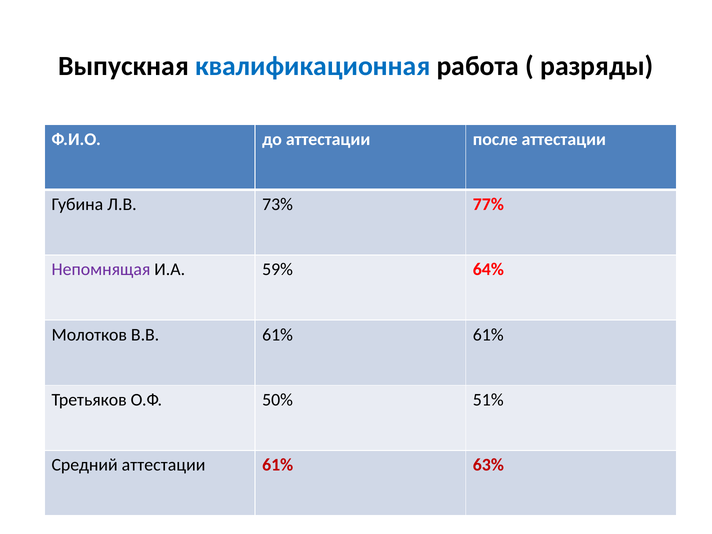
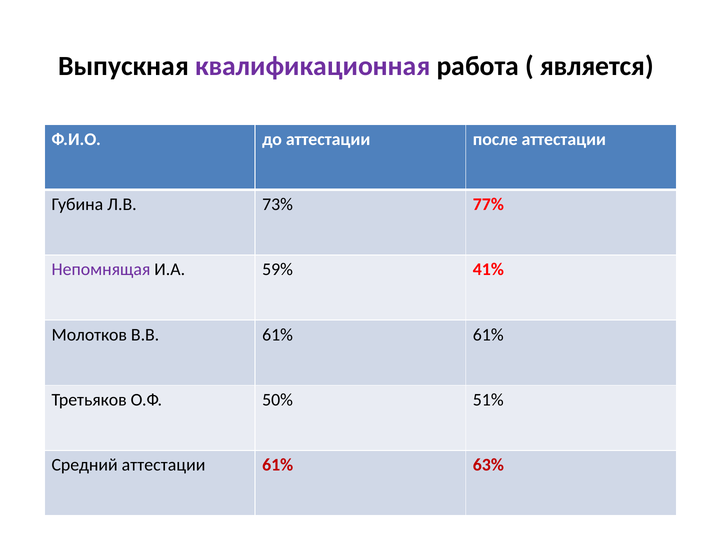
квалификационная colour: blue -> purple
разряды: разряды -> является
64%: 64% -> 41%
